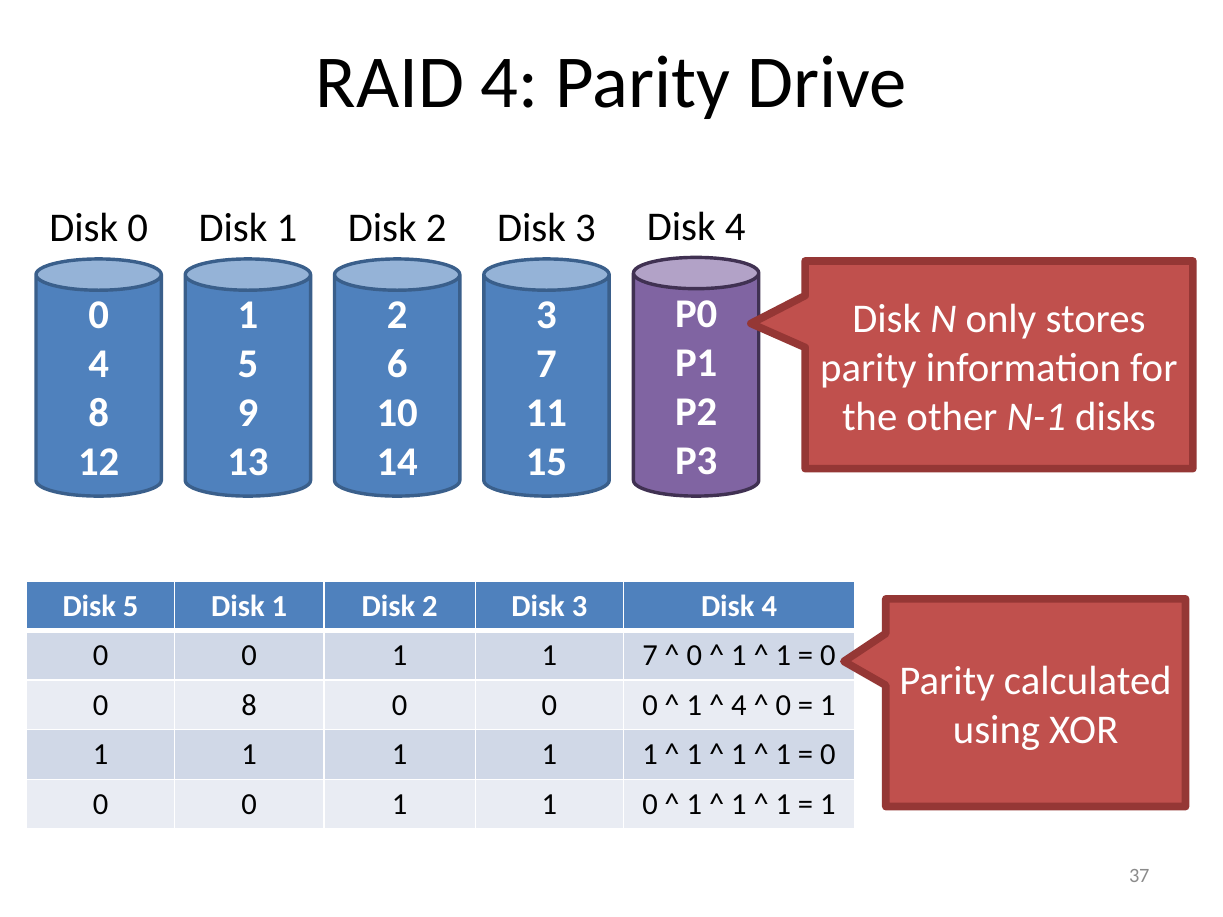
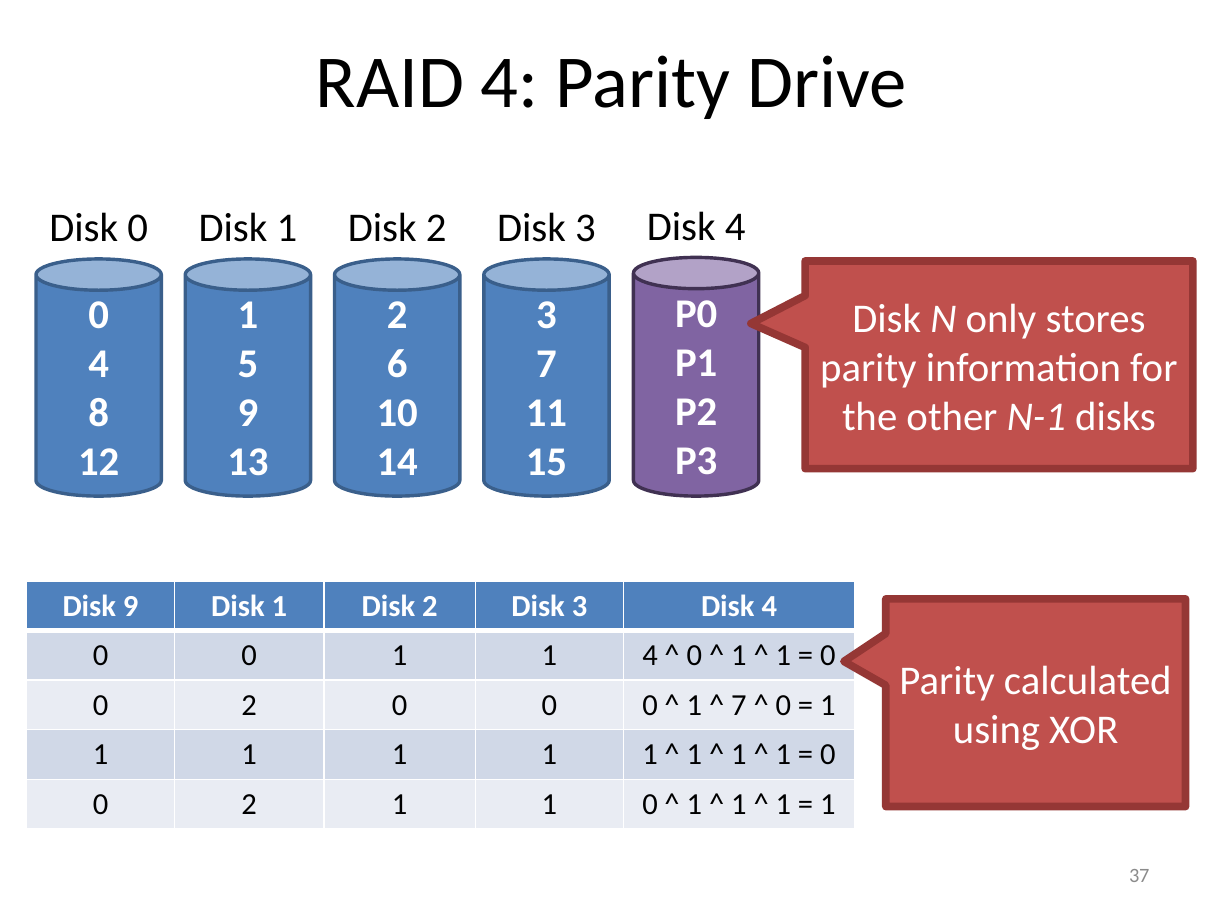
Disk 5: 5 -> 9
1 7: 7 -> 4
8 at (249, 705): 8 -> 2
4 at (739, 705): 4 -> 7
0 at (249, 805): 0 -> 2
